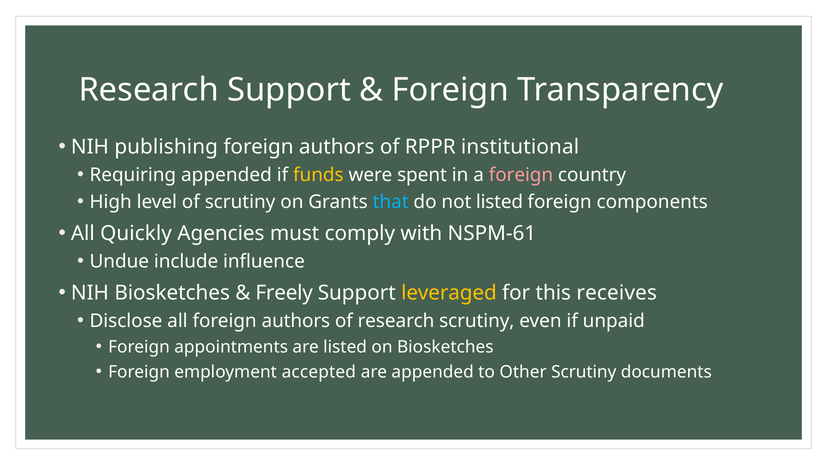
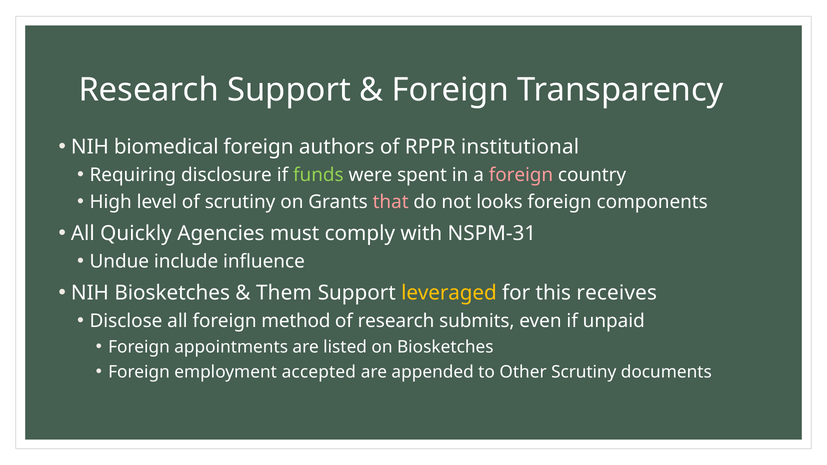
publishing: publishing -> biomedical
Requiring appended: appended -> disclosure
funds colour: yellow -> light green
that colour: light blue -> pink
not listed: listed -> looks
NSPM-61: NSPM-61 -> NSPM-31
Freely: Freely -> Them
all foreign authors: authors -> method
research scrutiny: scrutiny -> submits
